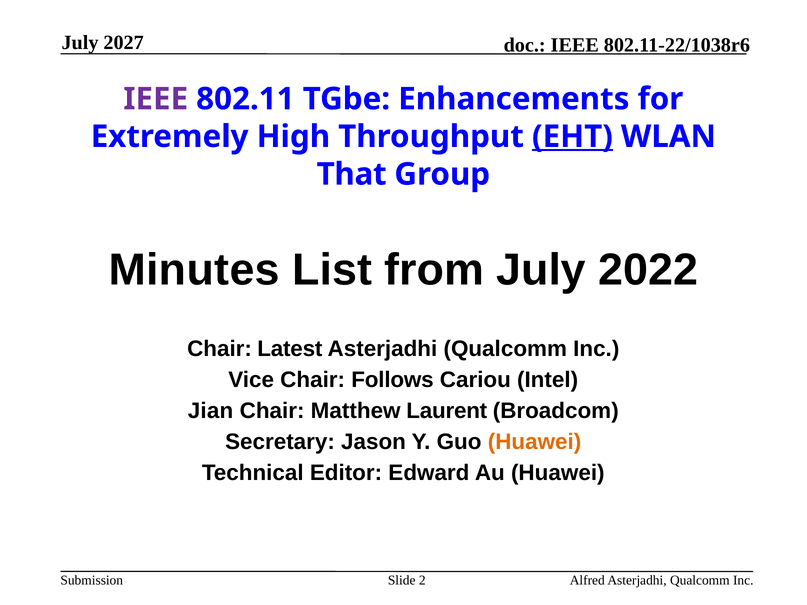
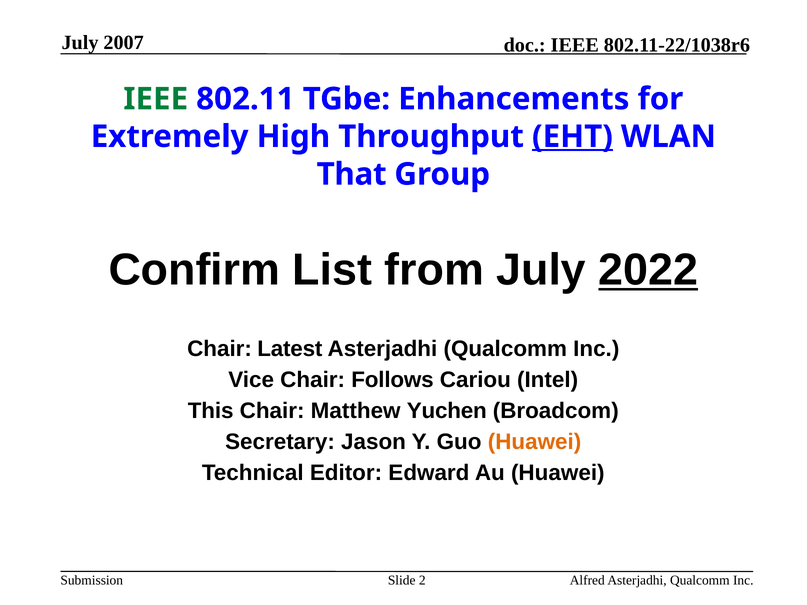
2027: 2027 -> 2007
IEEE at (156, 99) colour: purple -> green
Minutes: Minutes -> Confirm
2022 underline: none -> present
Jian: Jian -> This
Laurent: Laurent -> Yuchen
